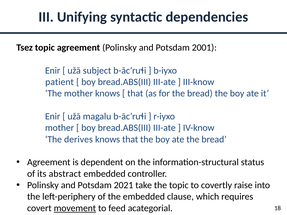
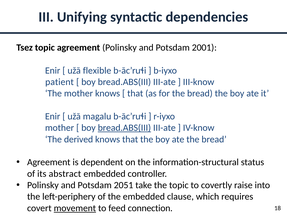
subject: subject -> flexible
bread.ABS(III at (124, 128) underline: none -> present
derives: derives -> derived
2021: 2021 -> 2051
acategorial: acategorial -> connection
